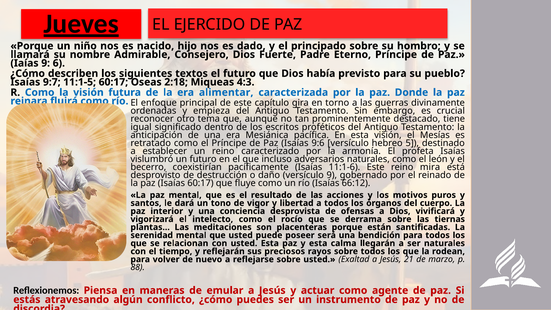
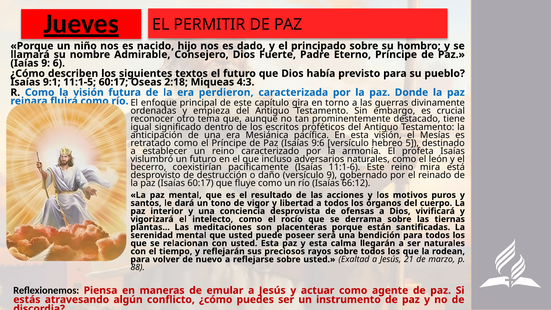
EJERCIDO: EJERCIDO -> PERMITIR
9:7: 9:7 -> 9:1
alimentar: alimentar -> perdieron
